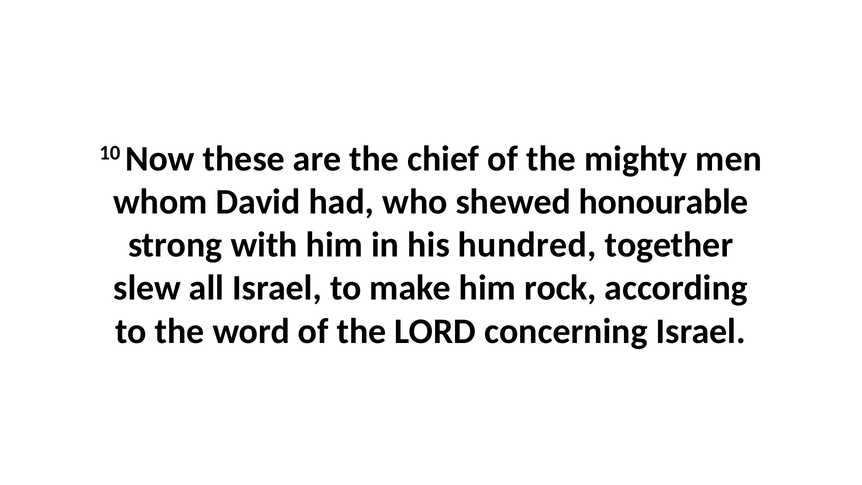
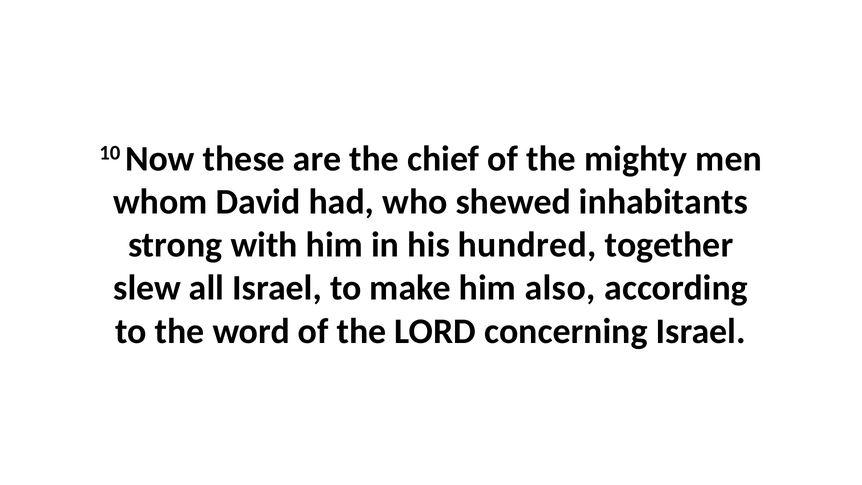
honourable: honourable -> inhabitants
rock: rock -> also
